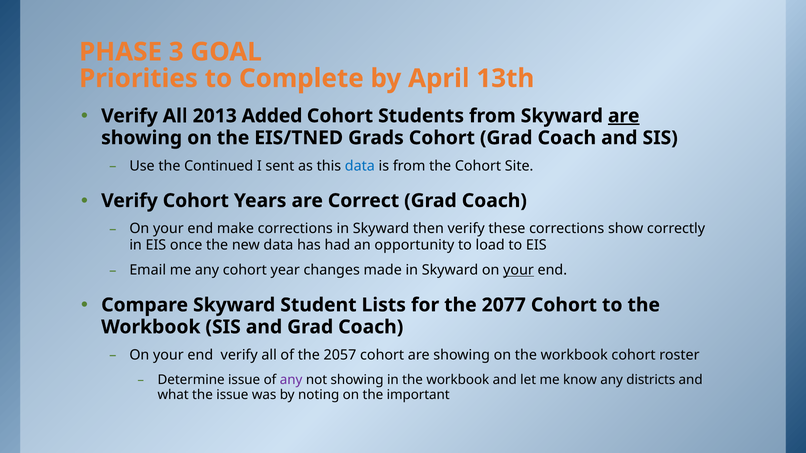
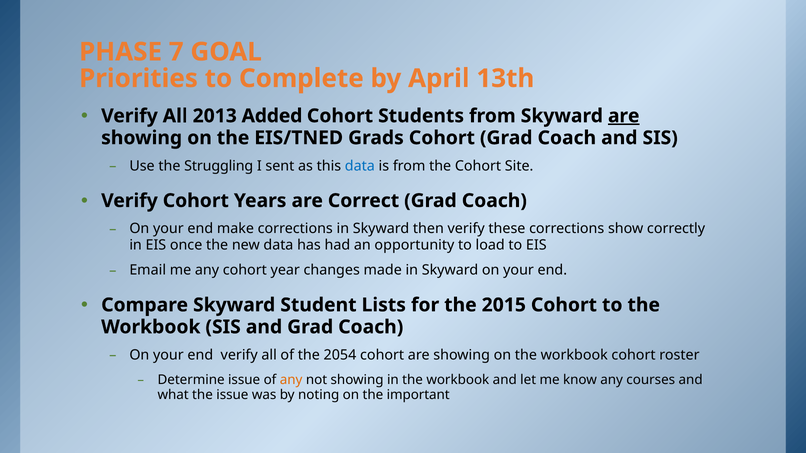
3: 3 -> 7
Continued: Continued -> Struggling
your at (519, 270) underline: present -> none
2077: 2077 -> 2015
2057: 2057 -> 2054
any at (291, 380) colour: purple -> orange
districts: districts -> courses
